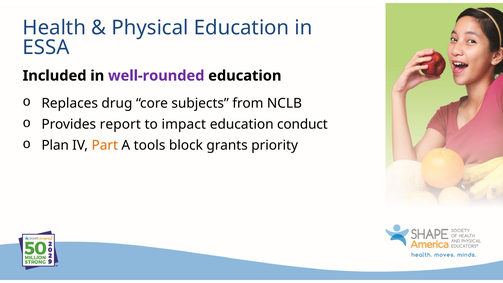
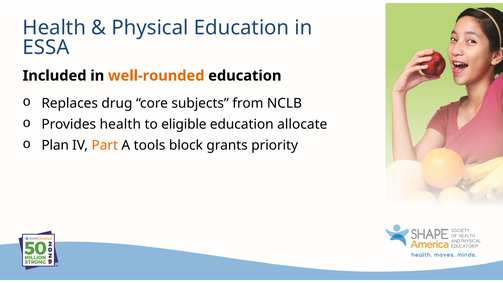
well-rounded colour: purple -> orange
Provides report: report -> health
impact: impact -> eligible
conduct: conduct -> allocate
